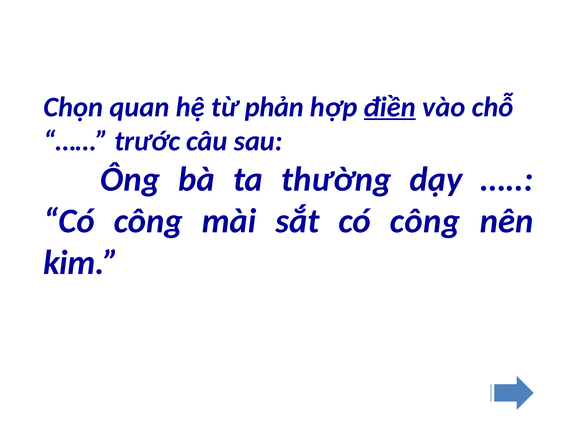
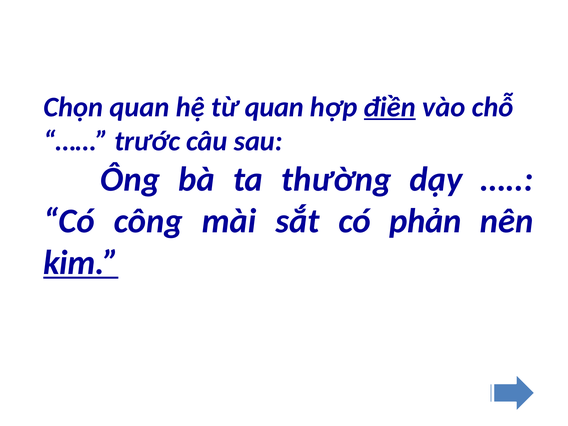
từ phản: phản -> quan
sắt có công: công -> phản
kim underline: none -> present
